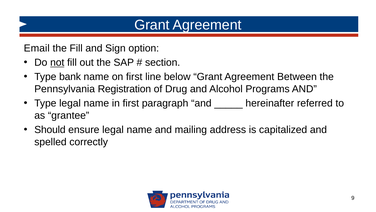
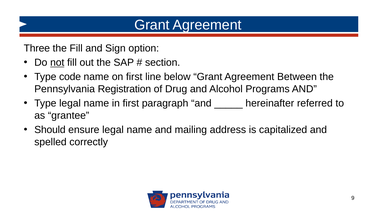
Email: Email -> Three
bank: bank -> code
